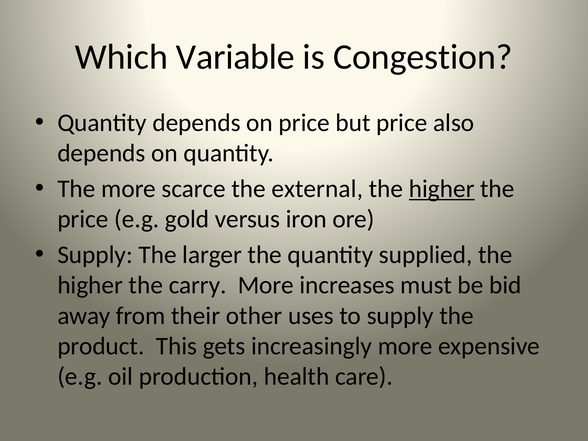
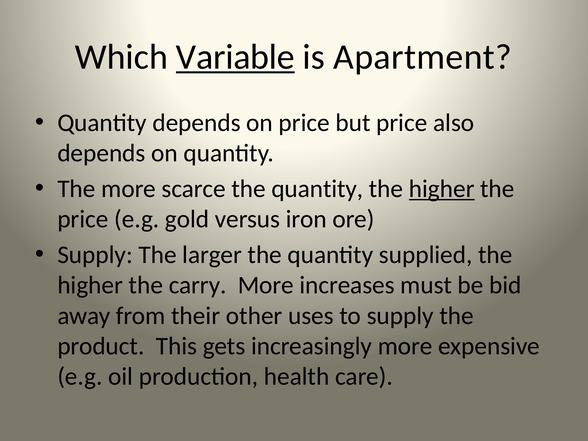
Variable underline: none -> present
Congestion: Congestion -> Apartment
scarce the external: external -> quantity
